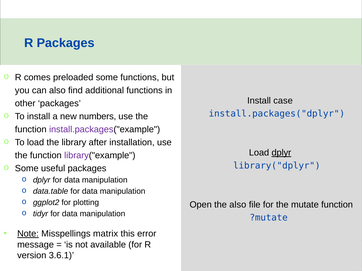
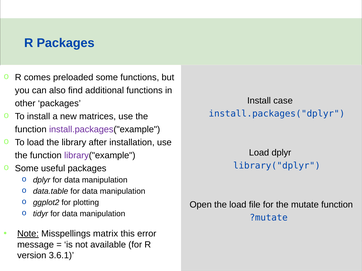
numbers: numbers -> matrices
dplyr at (281, 153) underline: present -> none
the also: also -> load
